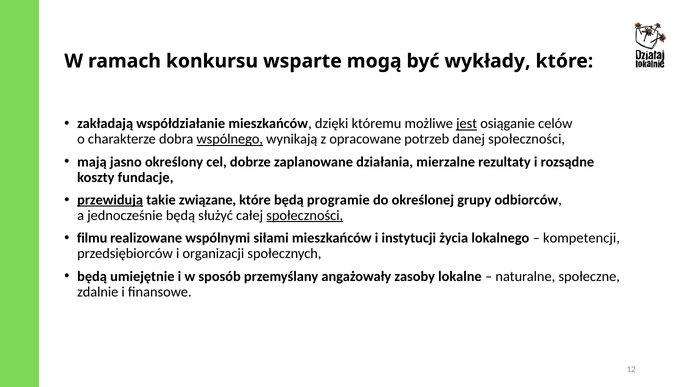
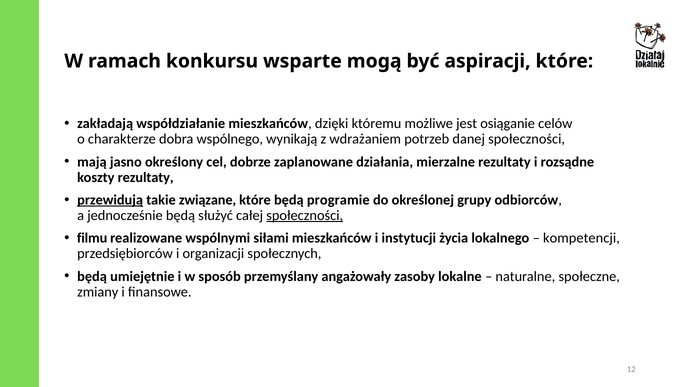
wykłady: wykłady -> aspiracji
jest underline: present -> none
wspólnego underline: present -> none
opracowane: opracowane -> wdrażaniem
koszty fundacje: fundacje -> rezultaty
zdalnie: zdalnie -> zmiany
